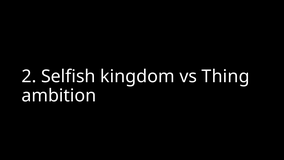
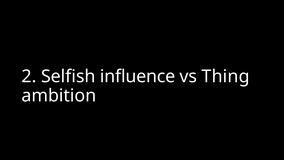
kingdom: kingdom -> influence
